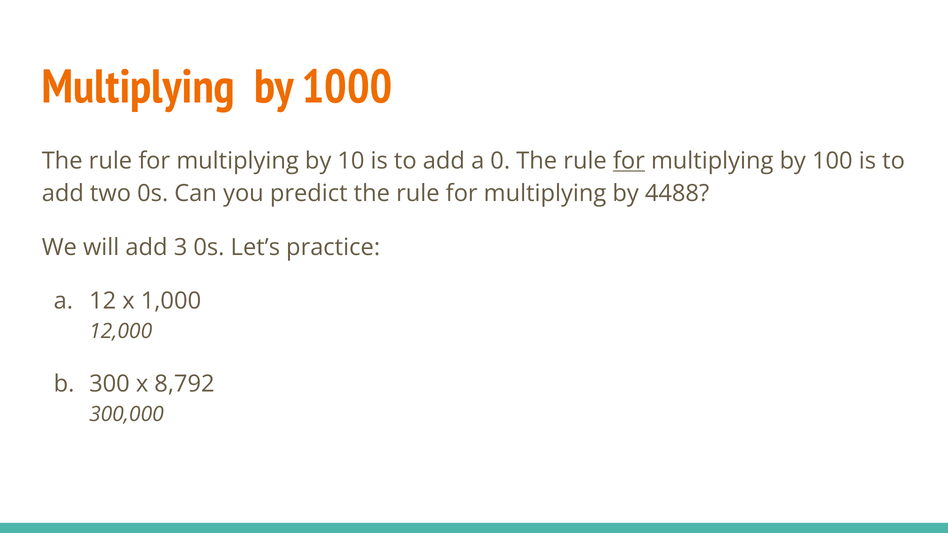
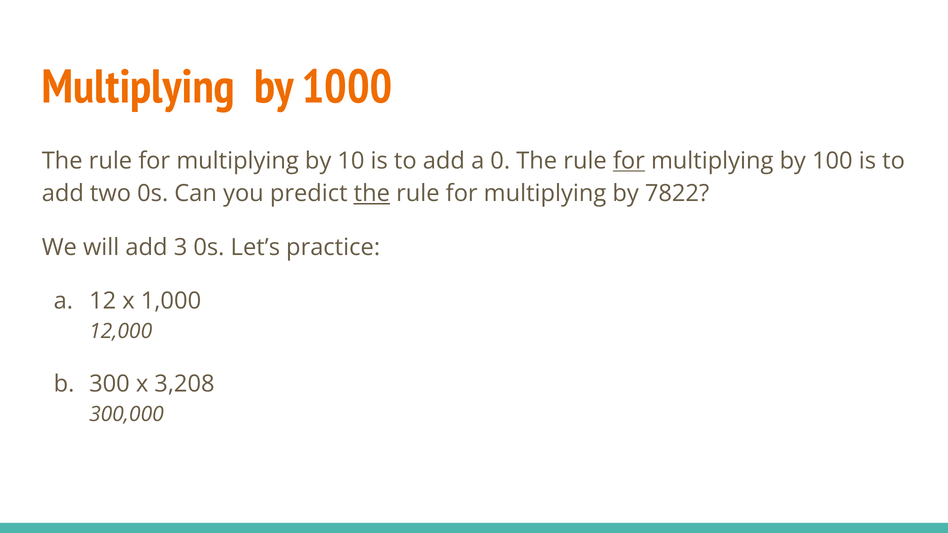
the at (372, 194) underline: none -> present
4488: 4488 -> 7822
8,792: 8,792 -> 3,208
